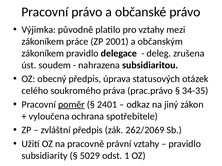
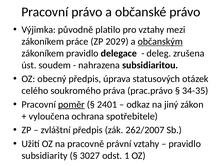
2001: 2001 -> 2029
občanským underline: none -> present
262/2069: 262/2069 -> 262/2007
5029: 5029 -> 3027
